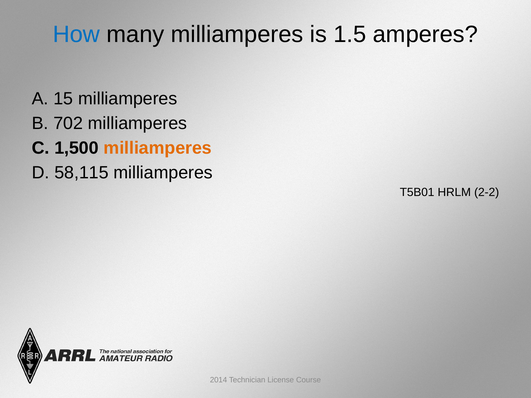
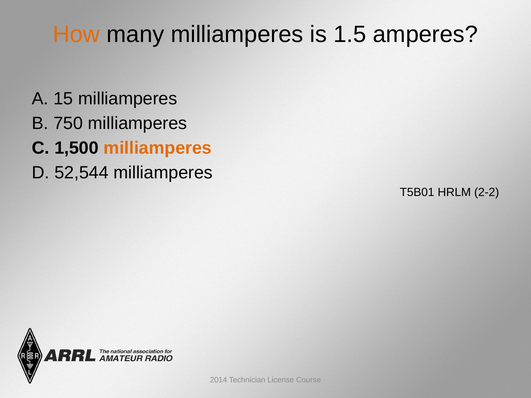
How colour: blue -> orange
702: 702 -> 750
58,115: 58,115 -> 52,544
